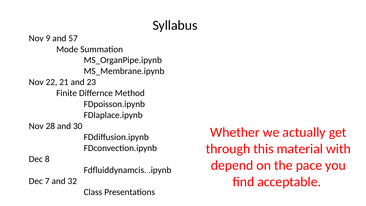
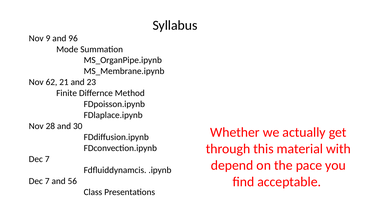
57: 57 -> 96
22: 22 -> 62
8 at (47, 159): 8 -> 7
32: 32 -> 56
